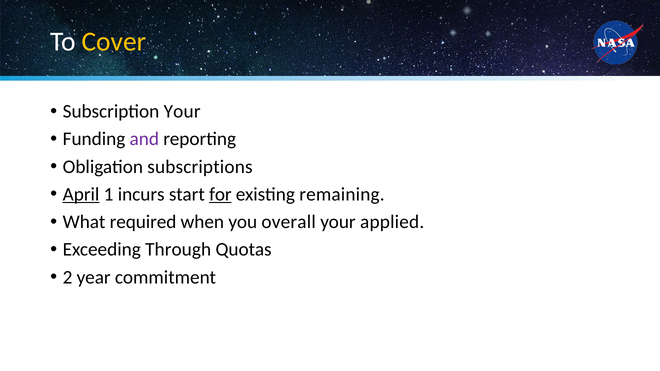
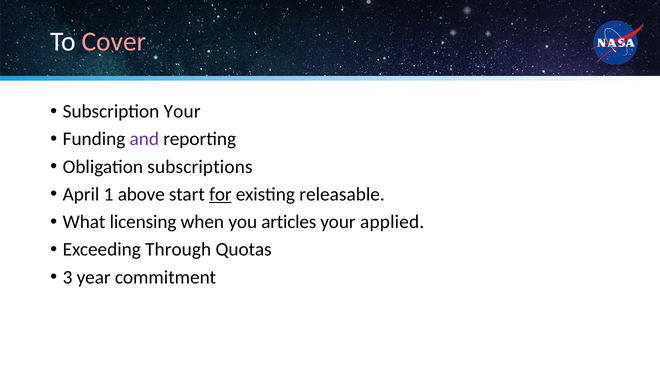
Cover colour: yellow -> pink
April underline: present -> none
incurs: incurs -> above
remaining: remaining -> releasable
required: required -> licensing
overall: overall -> articles
2: 2 -> 3
